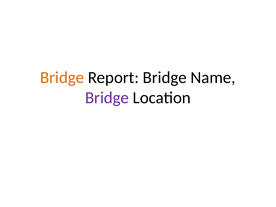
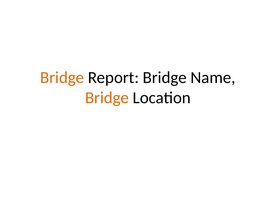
Bridge at (107, 98) colour: purple -> orange
